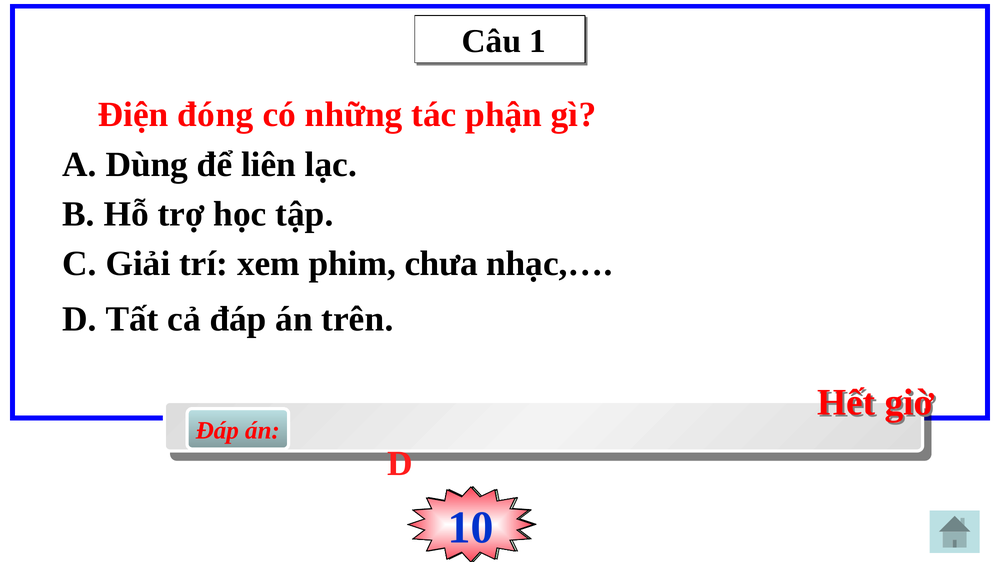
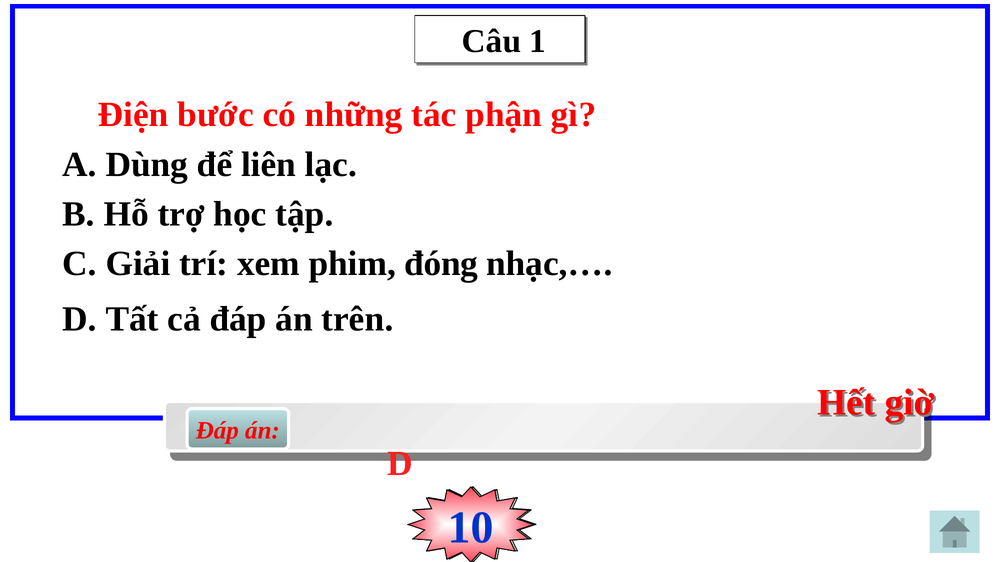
đóng: đóng -> bước
chưa: chưa -> đóng
